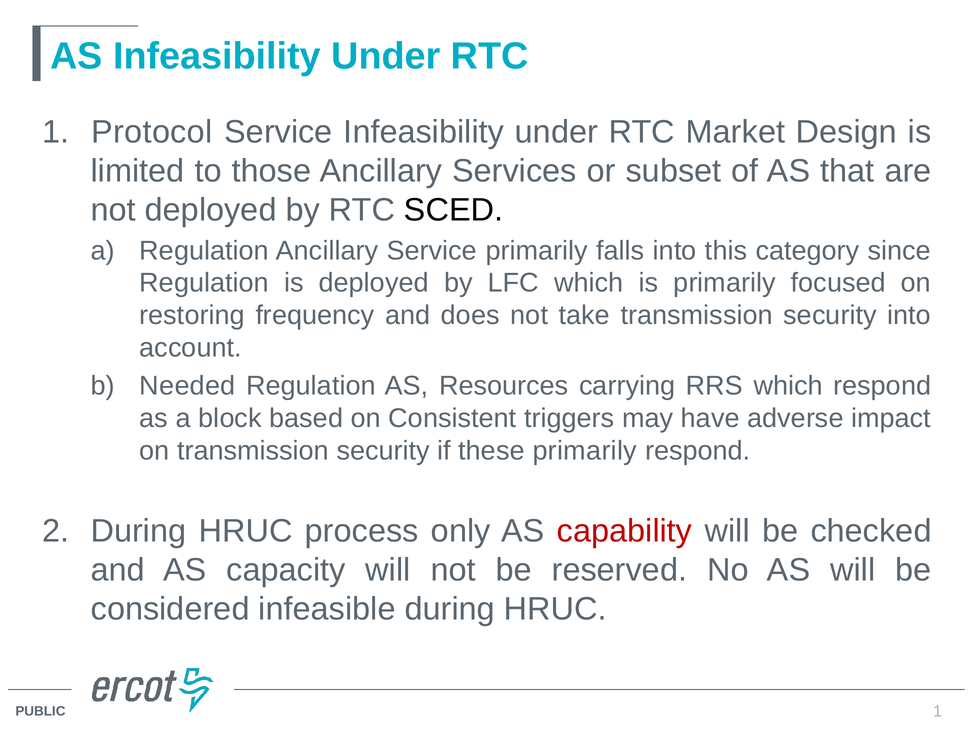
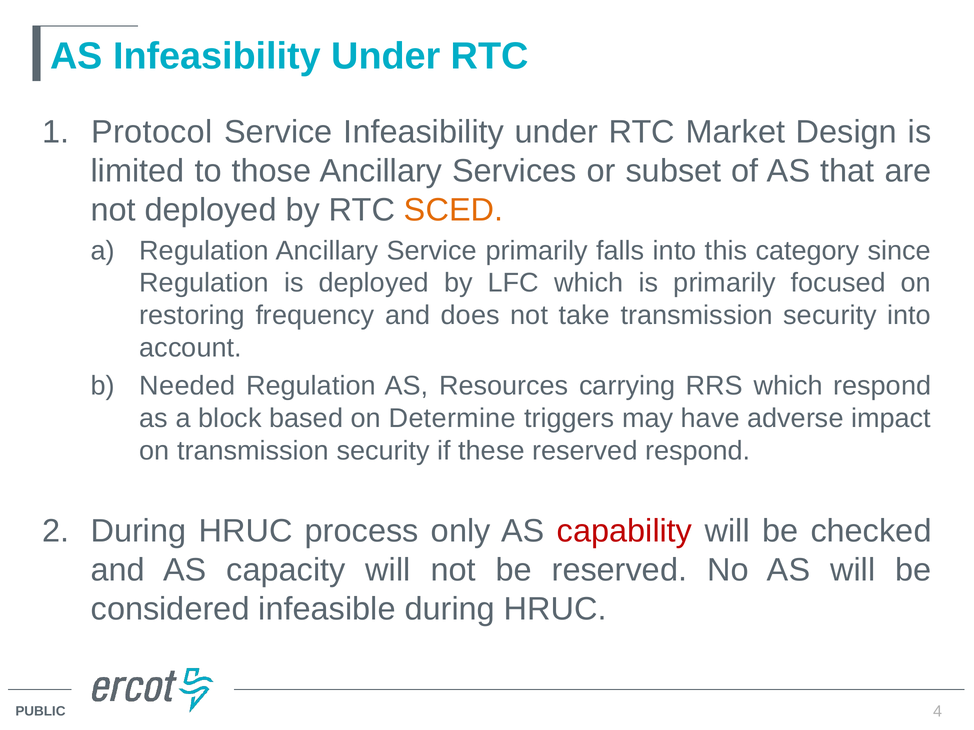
SCED colour: black -> orange
Consistent: Consistent -> Determine
these primarily: primarily -> reserved
1 at (938, 712): 1 -> 4
